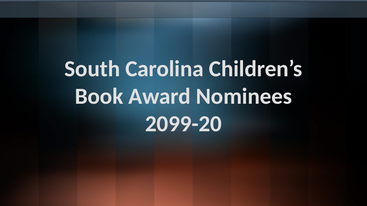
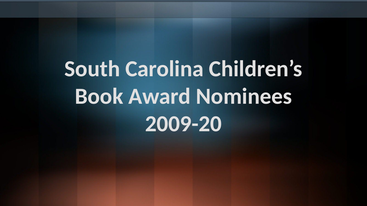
2099-20: 2099-20 -> 2009-20
